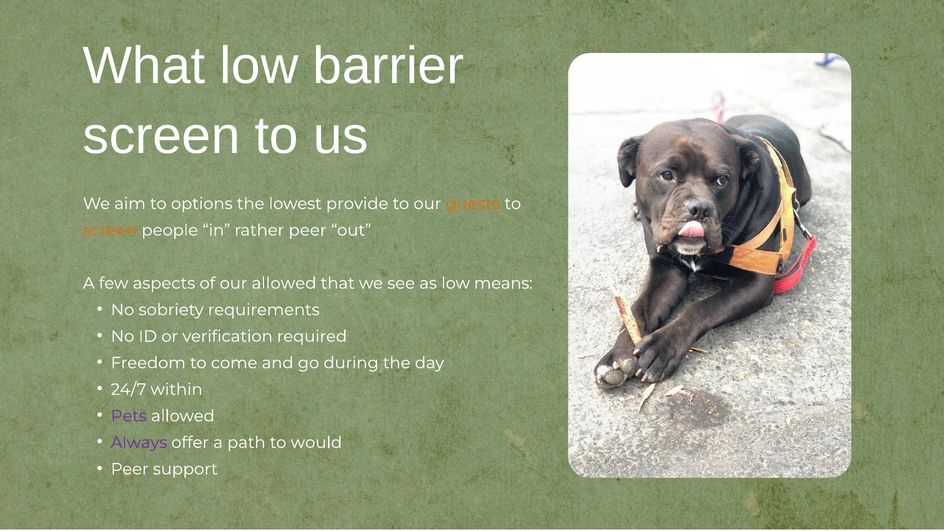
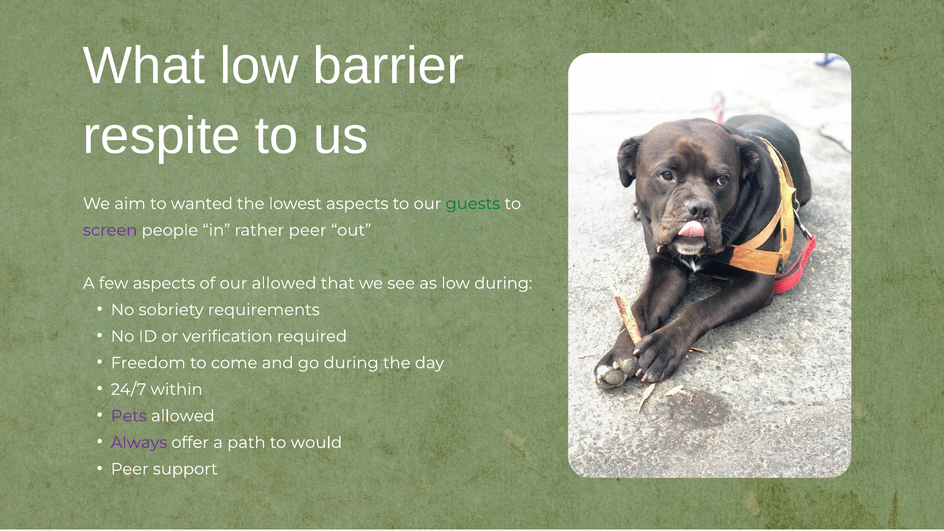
screen at (162, 136): screen -> respite
options: options -> wanted
lowest provide: provide -> aspects
guests colour: orange -> green
screen at (110, 230) colour: orange -> purple
low means: means -> during
